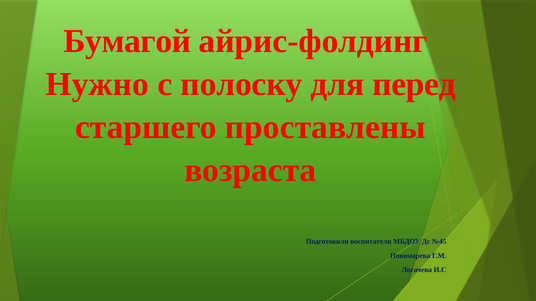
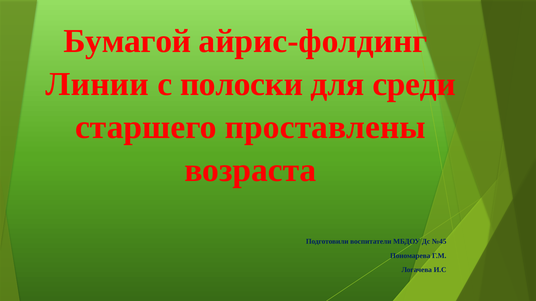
Нужно: Нужно -> Линии
полоску: полоску -> полоски
перед: перед -> среди
